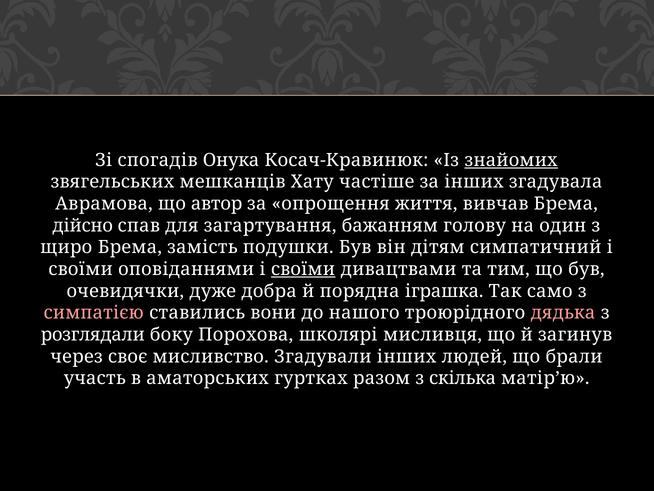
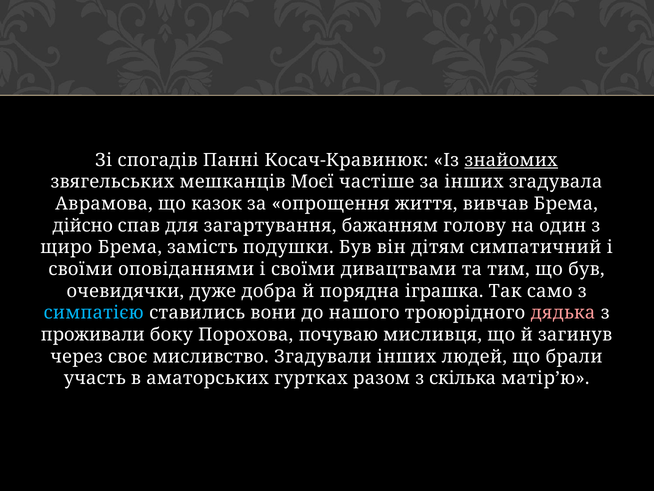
Онука: Онука -> Панні
Хату: Хату -> Моєї
автор: автор -> казок
своїми at (303, 269) underline: present -> none
симпатією colour: pink -> light blue
розглядали: розглядали -> проживали
школярі: школярі -> почуваю
